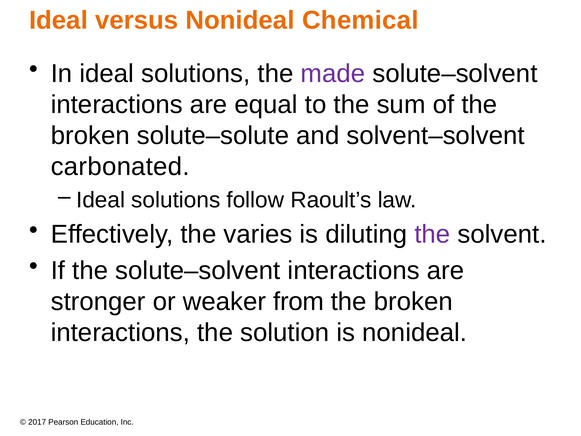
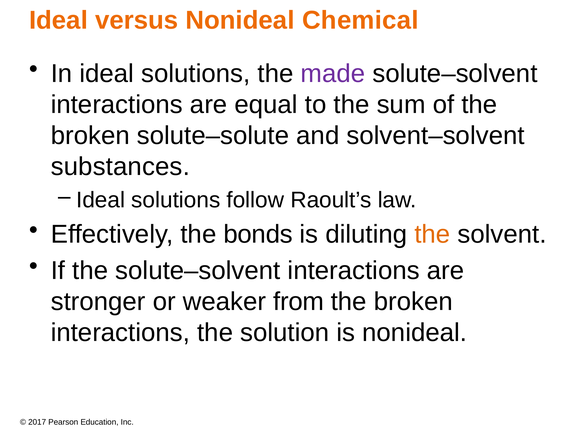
carbonated: carbonated -> substances
varies: varies -> bonds
the at (432, 234) colour: purple -> orange
